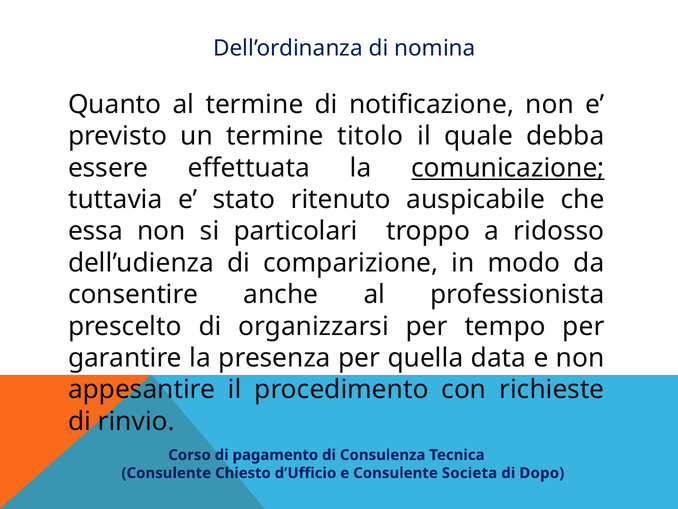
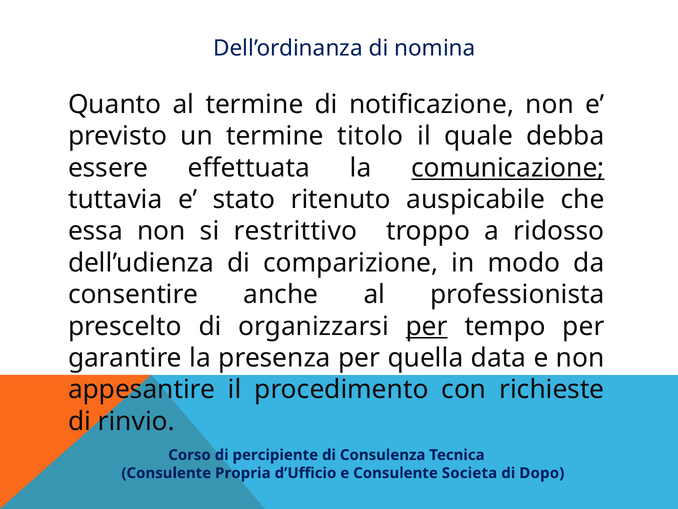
particolari: particolari -> restrittivo
per at (427, 326) underline: none -> present
pagamento: pagamento -> percipiente
Chiesto: Chiesto -> Propria
